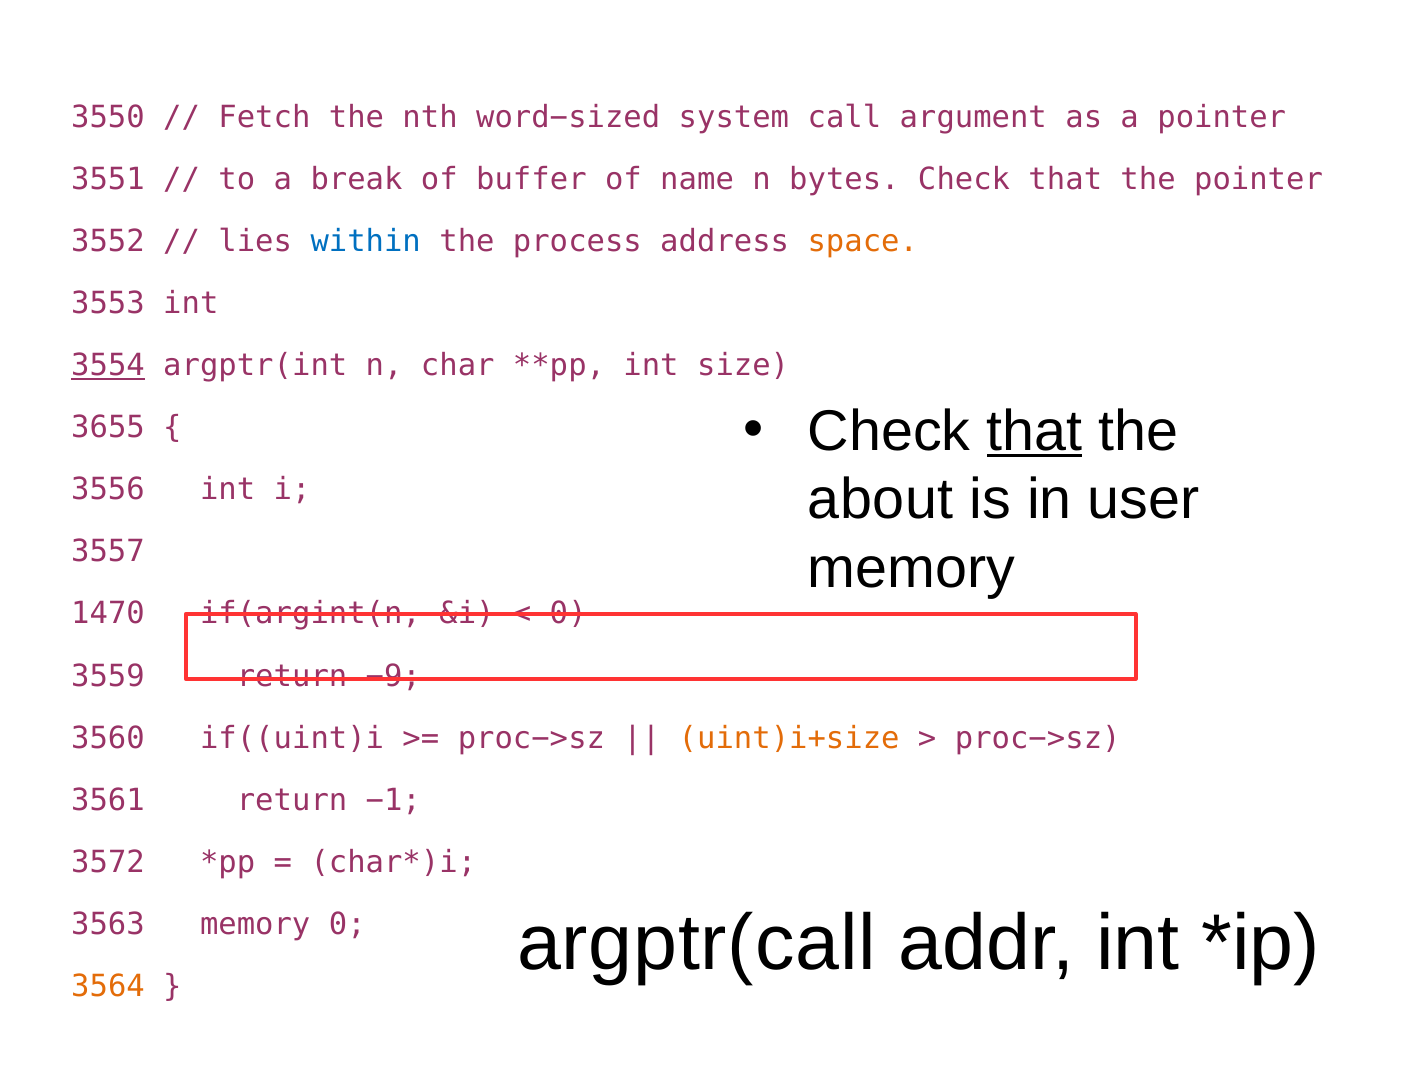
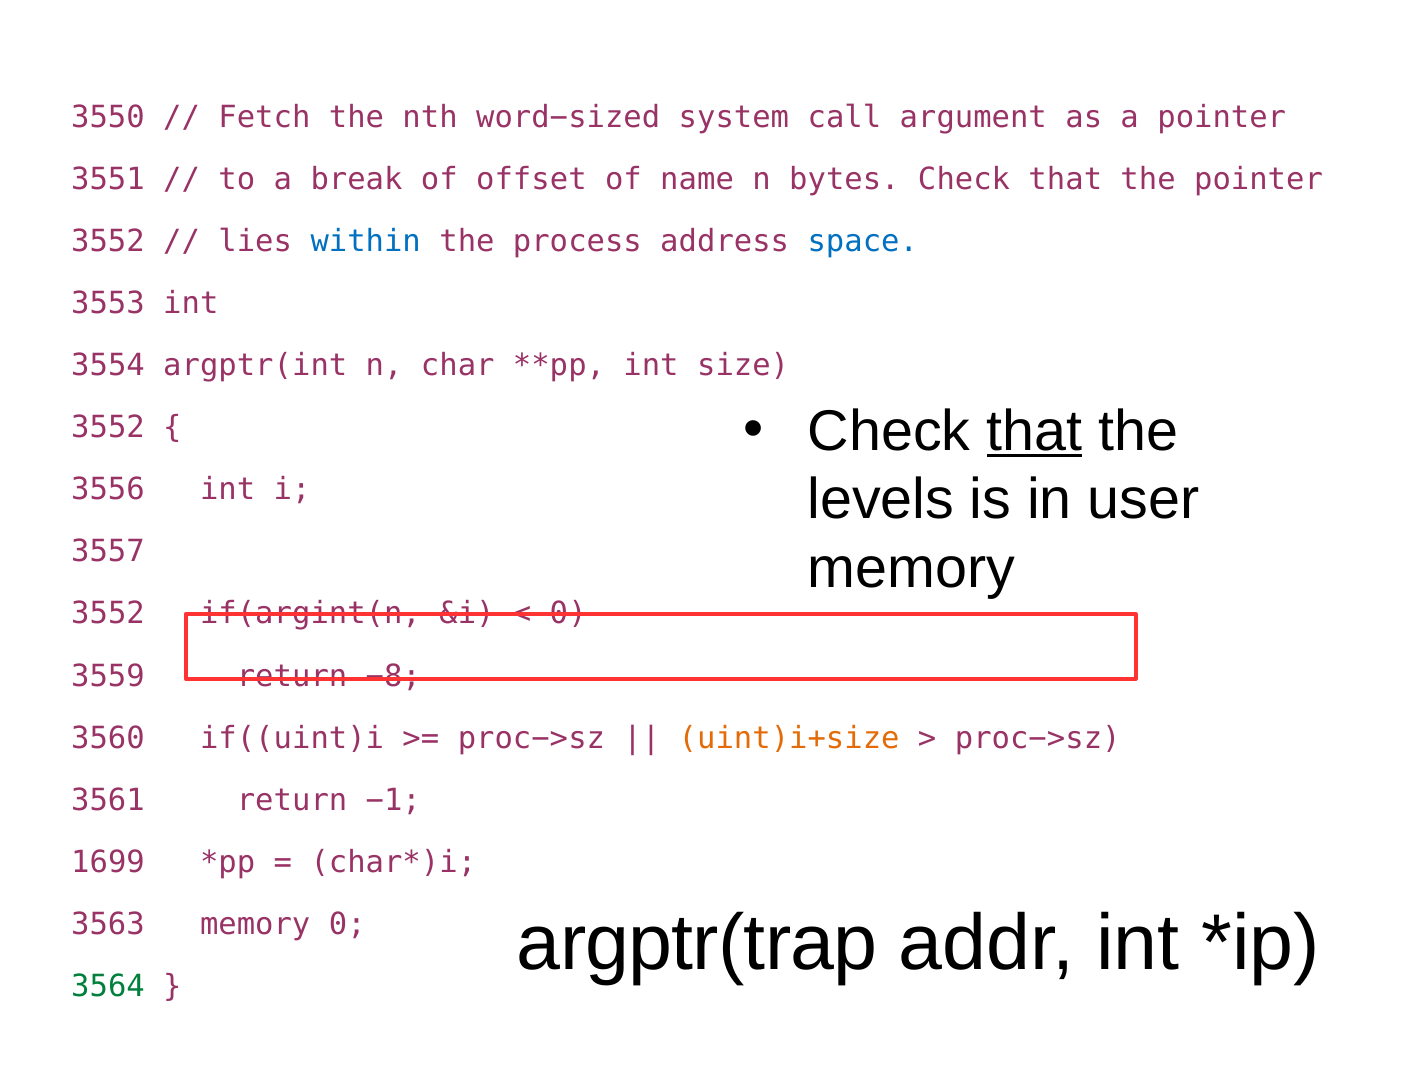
buffer: buffer -> offset
space colour: orange -> blue
3554 underline: present -> none
3655 at (108, 428): 3655 -> 3552
about: about -> levels
1470 at (108, 614): 1470 -> 3552
−9: −9 -> −8
3572: 3572 -> 1699
argptr(call: argptr(call -> argptr(trap
3564 colour: orange -> green
